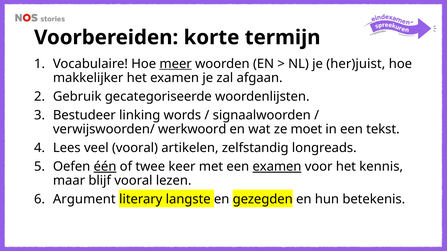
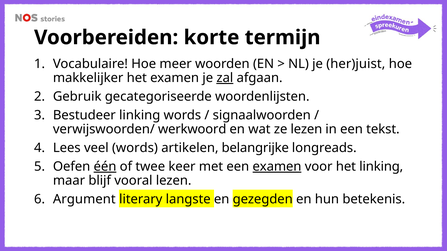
meer underline: present -> none
zal underline: none -> present
ze moet: moet -> lezen
veel vooral: vooral -> words
zelfstandig: zelfstandig -> belangrijke
het kennis: kennis -> linking
